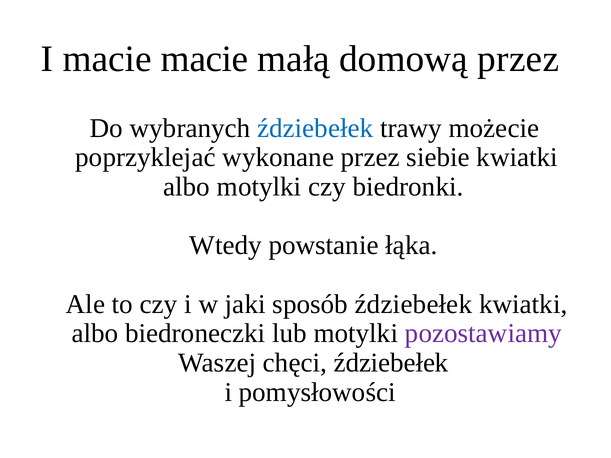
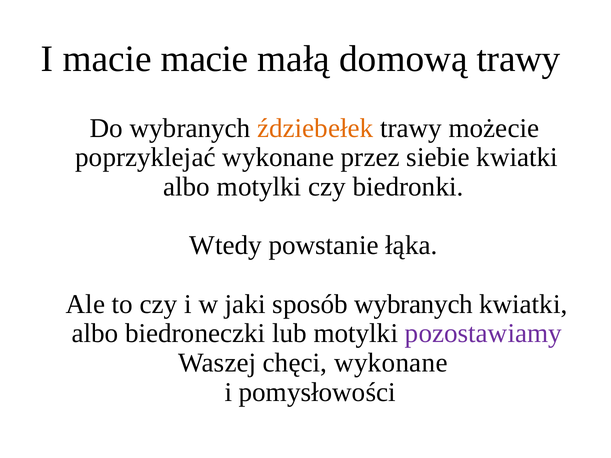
domową przez: przez -> trawy
ździebełek at (315, 128) colour: blue -> orange
sposób ździebełek: ździebełek -> wybranych
chęci ździebełek: ździebełek -> wykonane
